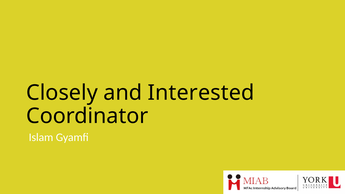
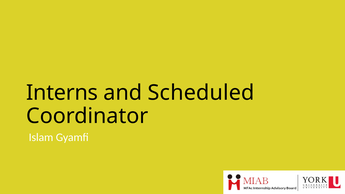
Closely: Closely -> Interns
Interested: Interested -> Scheduled
